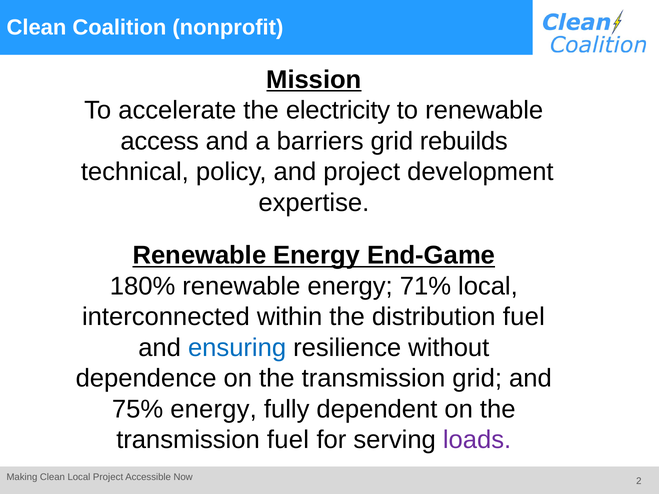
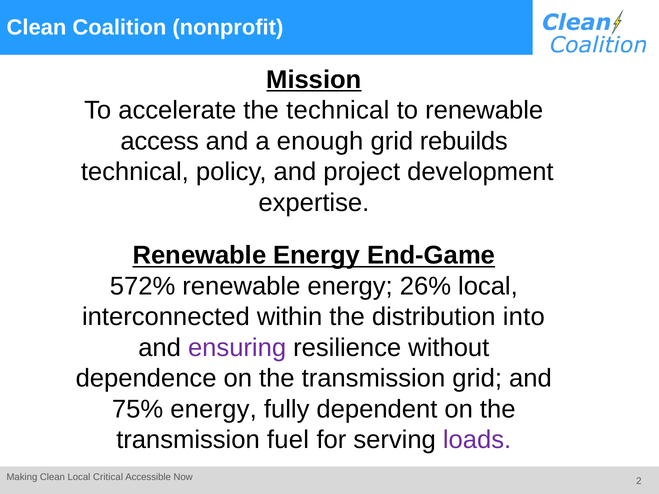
the electricity: electricity -> technical
barriers: barriers -> enough
180%: 180% -> 572%
71%: 71% -> 26%
distribution fuel: fuel -> into
ensuring colour: blue -> purple
Local Project: Project -> Critical
